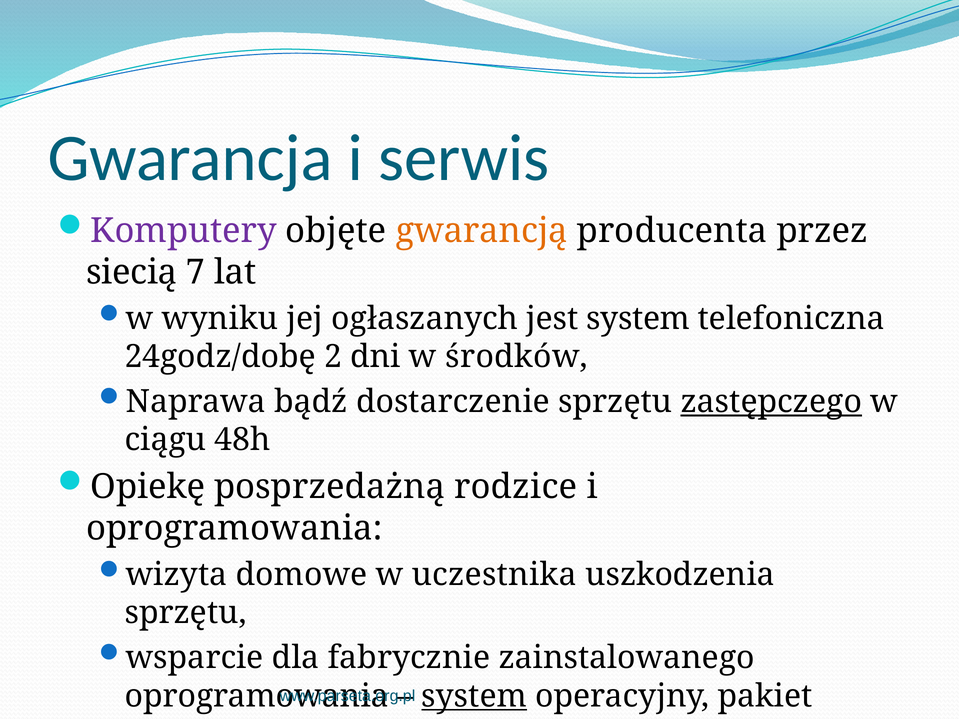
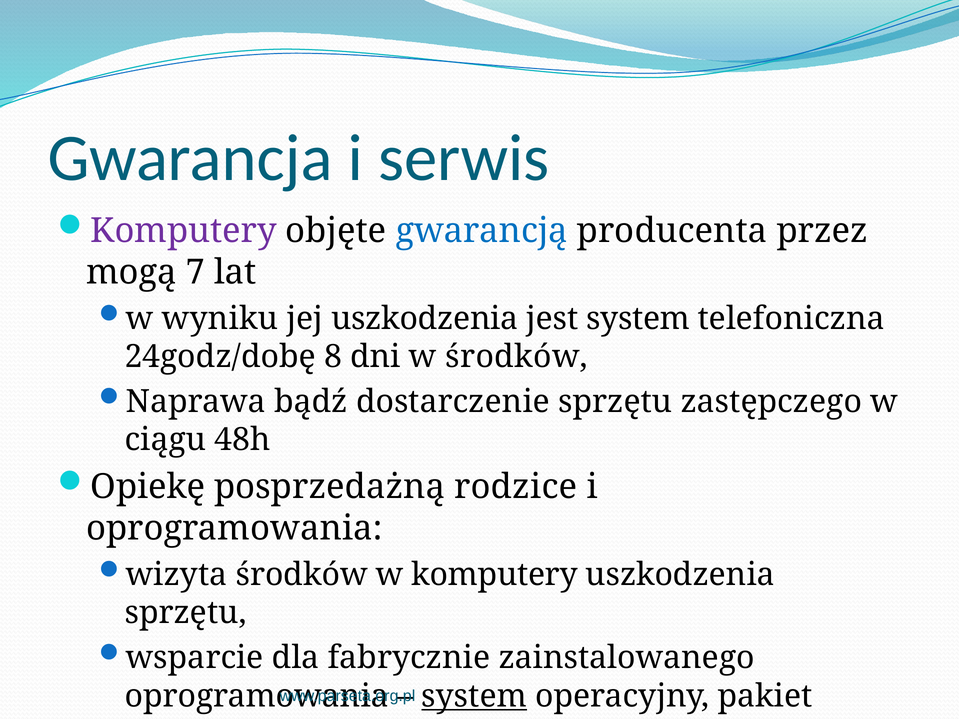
gwarancją colour: orange -> blue
siecią: siecią -> mogą
jej ogłaszanych: ogłaszanych -> uszkodzenia
2: 2 -> 8
zastępczego underline: present -> none
wizyta domowe: domowe -> środków
w uczestnika: uczestnika -> komputery
